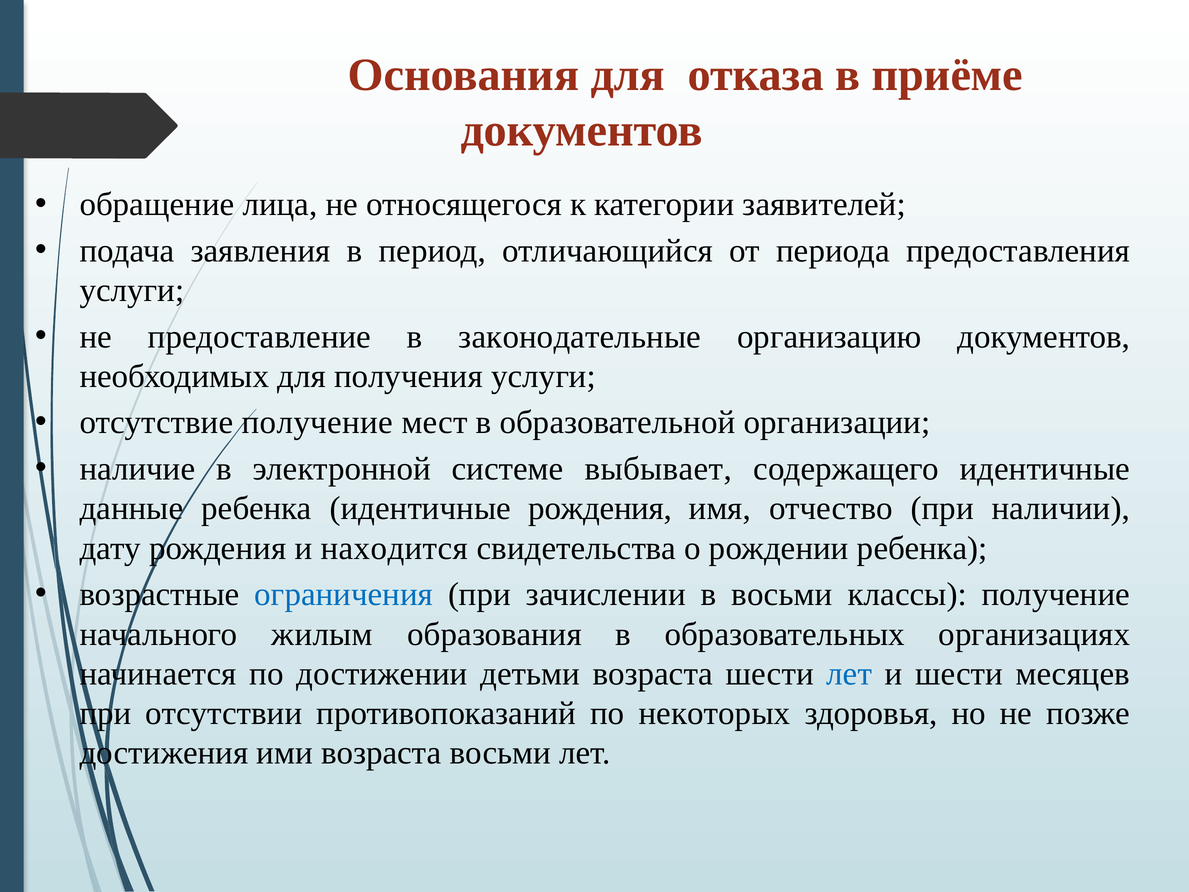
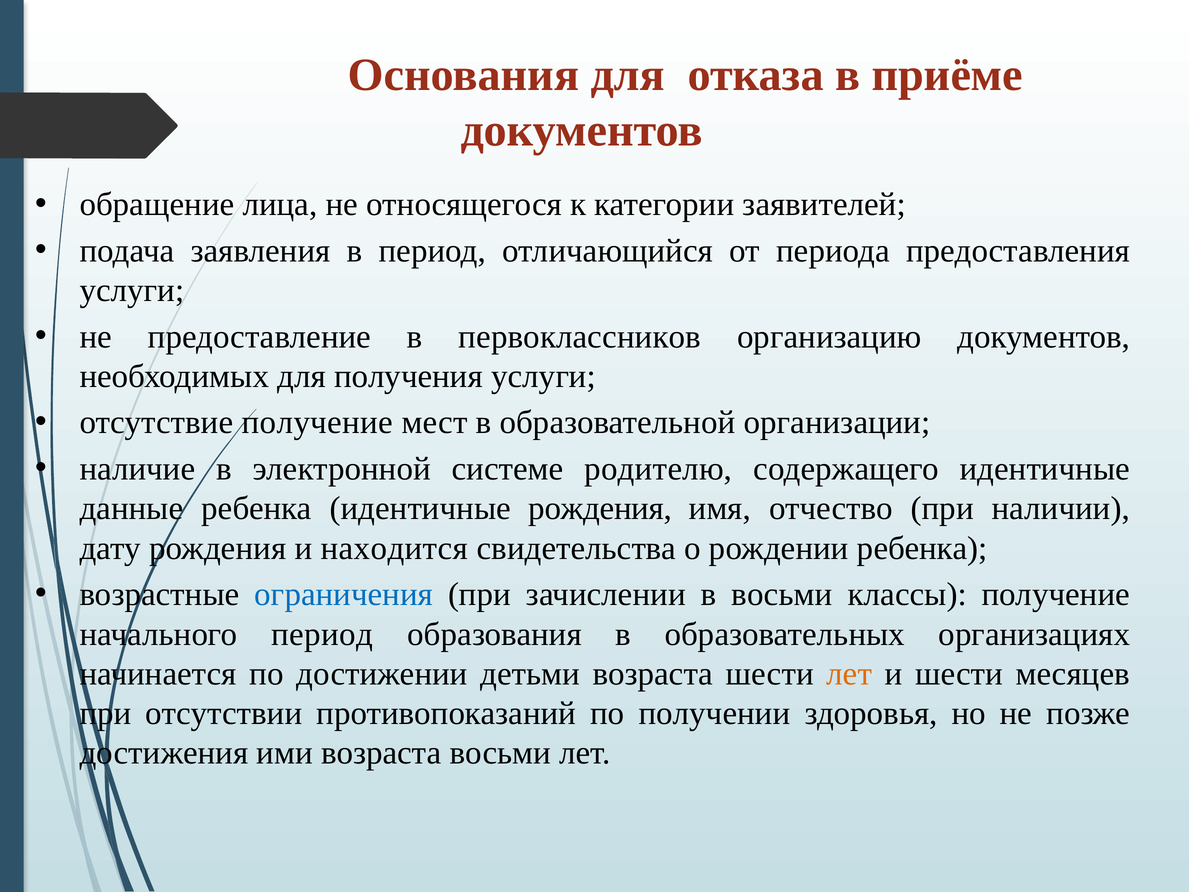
законодательные: законодательные -> первоклассников
выбывает: выбывает -> родителю
начального жилым: жилым -> период
лет at (849, 674) colour: blue -> orange
некоторых: некоторых -> получении
